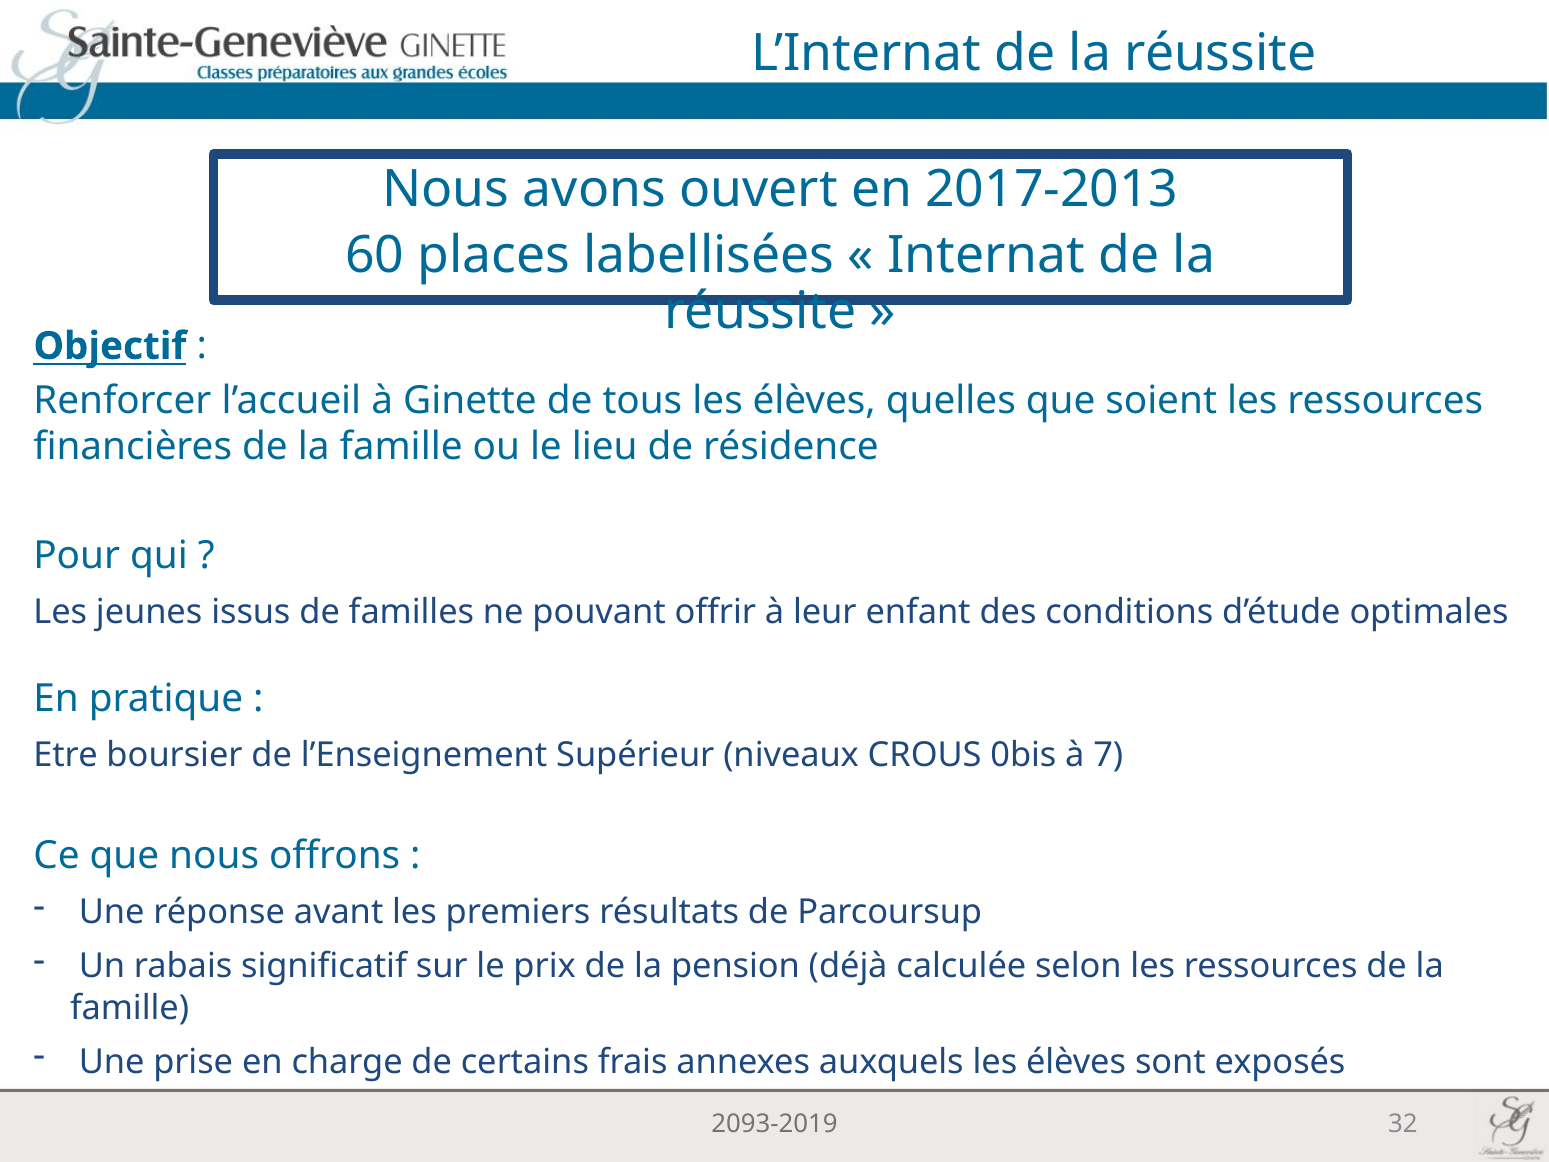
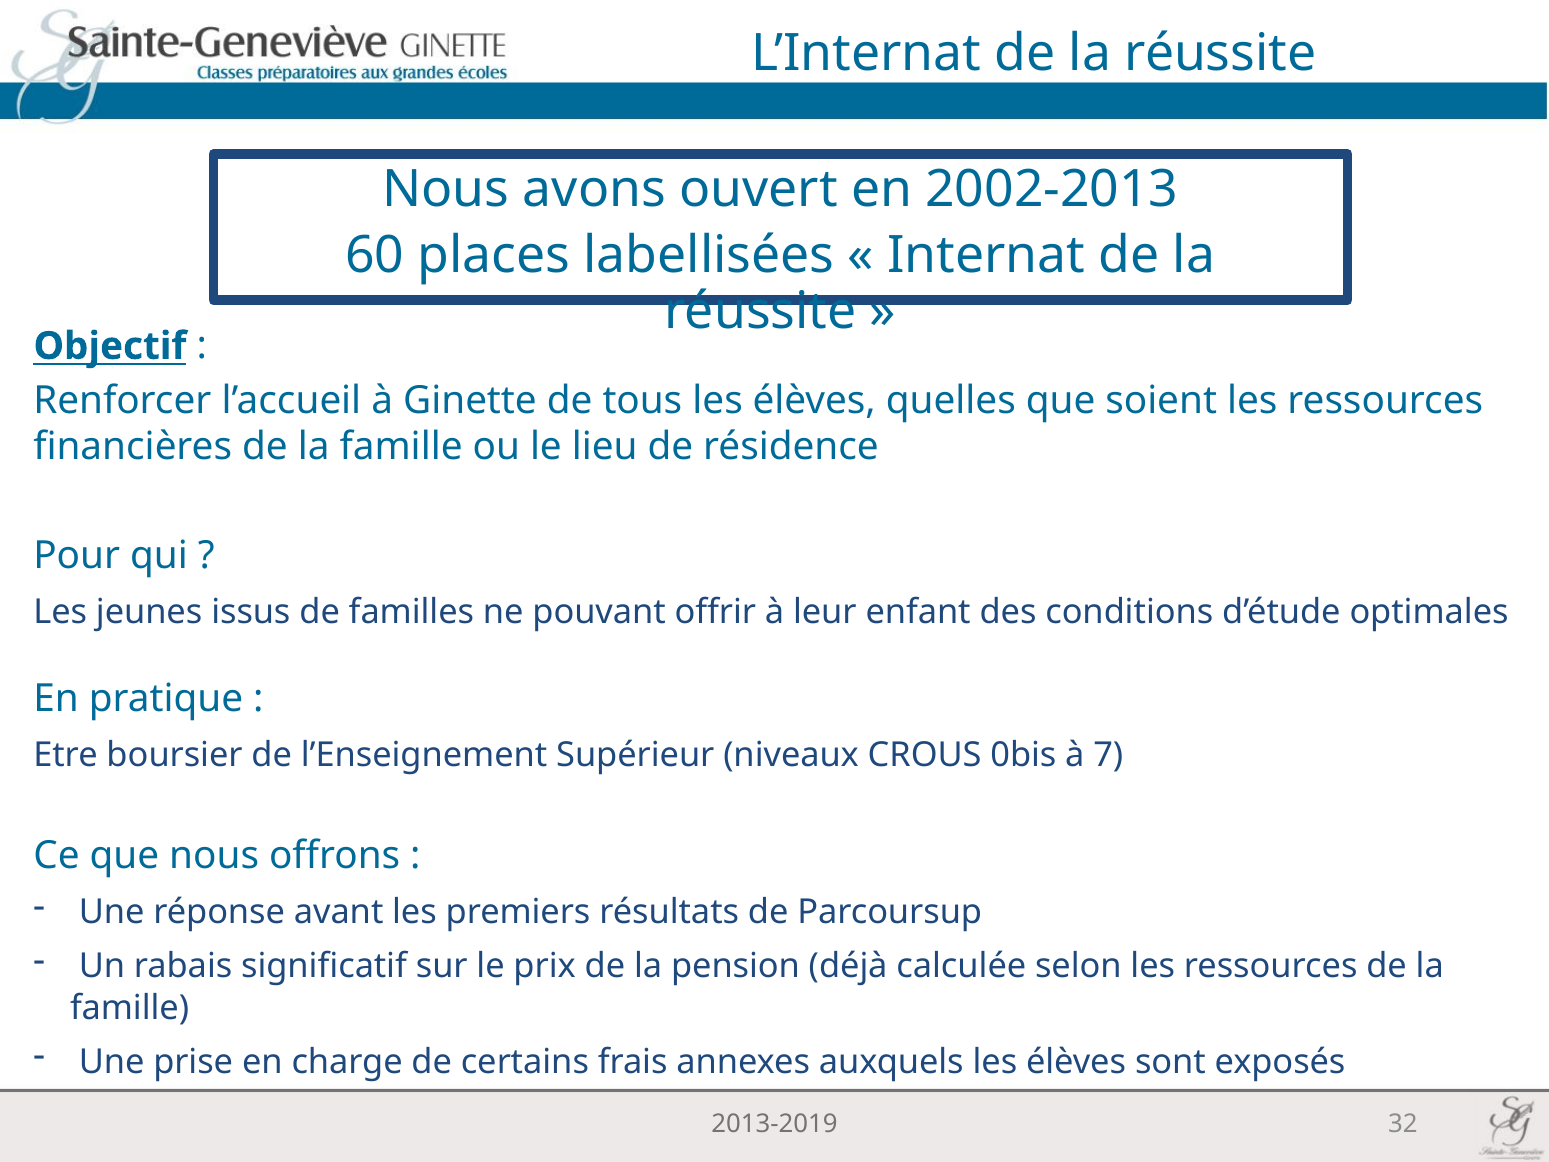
2017-2013: 2017-2013 -> 2002-2013
2093-2019: 2093-2019 -> 2013-2019
